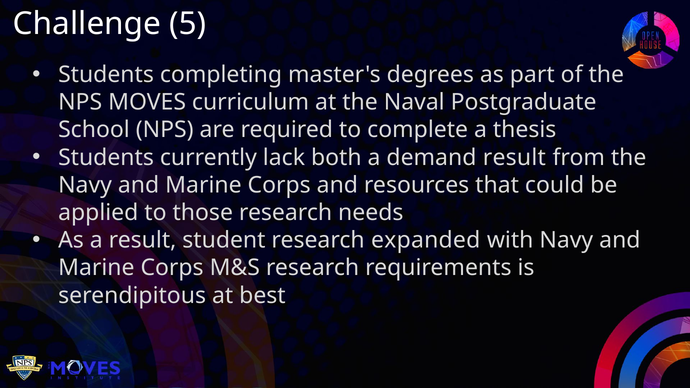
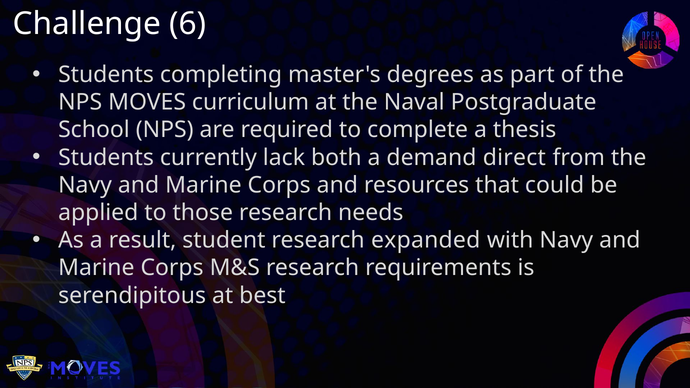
5: 5 -> 6
demand result: result -> direct
